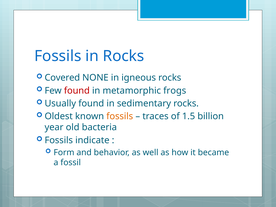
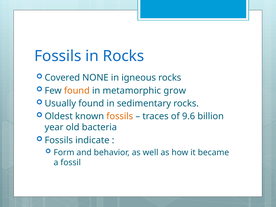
found at (77, 91) colour: red -> orange
frogs: frogs -> grow
1.5: 1.5 -> 9.6
